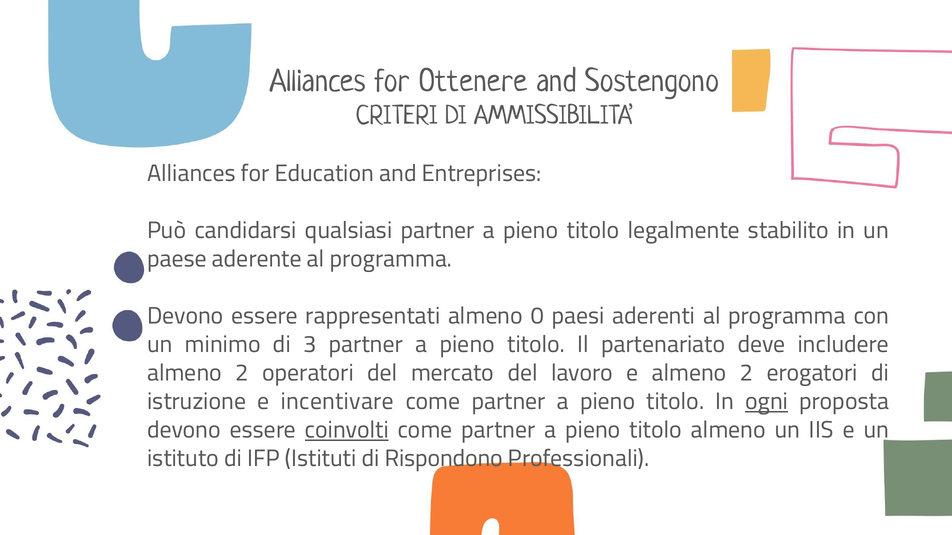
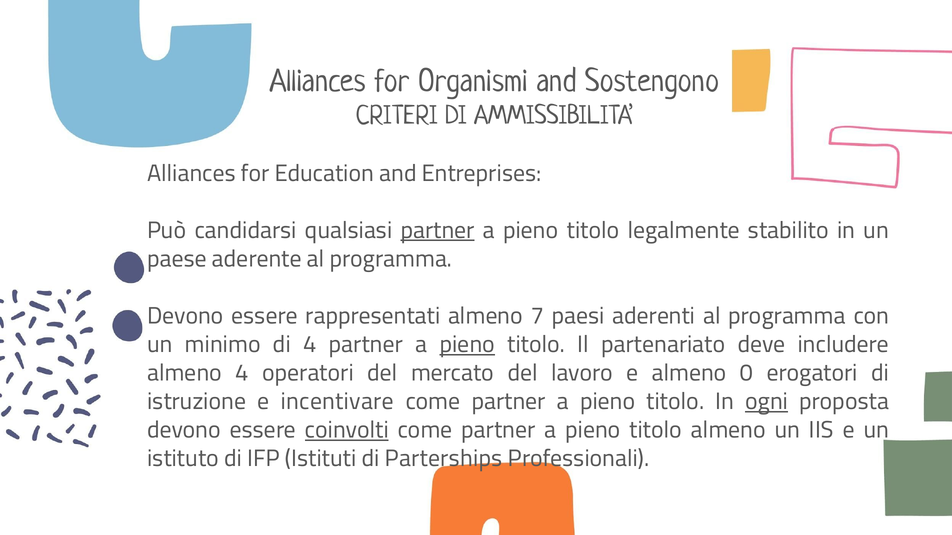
Ottenere: Ottenere -> Organismi
partner at (438, 230) underline: none -> present
0: 0 -> 7
di 3: 3 -> 4
pieno at (467, 345) underline: none -> present
2 at (242, 373): 2 -> 4
e almeno 2: 2 -> 0
Rispondono: Rispondono -> Parterships
